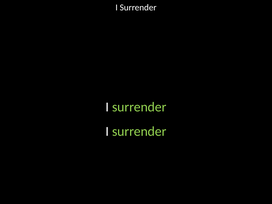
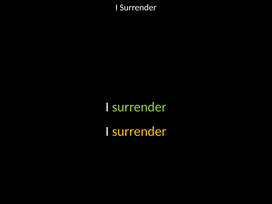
surrender at (139, 132) colour: light green -> yellow
